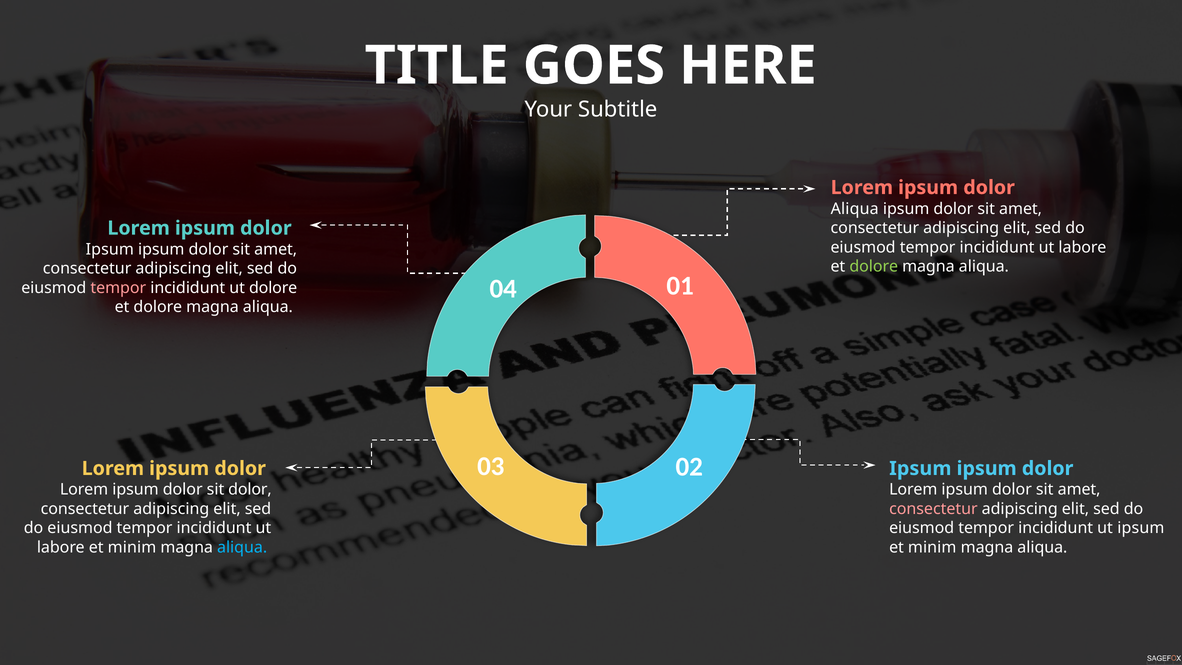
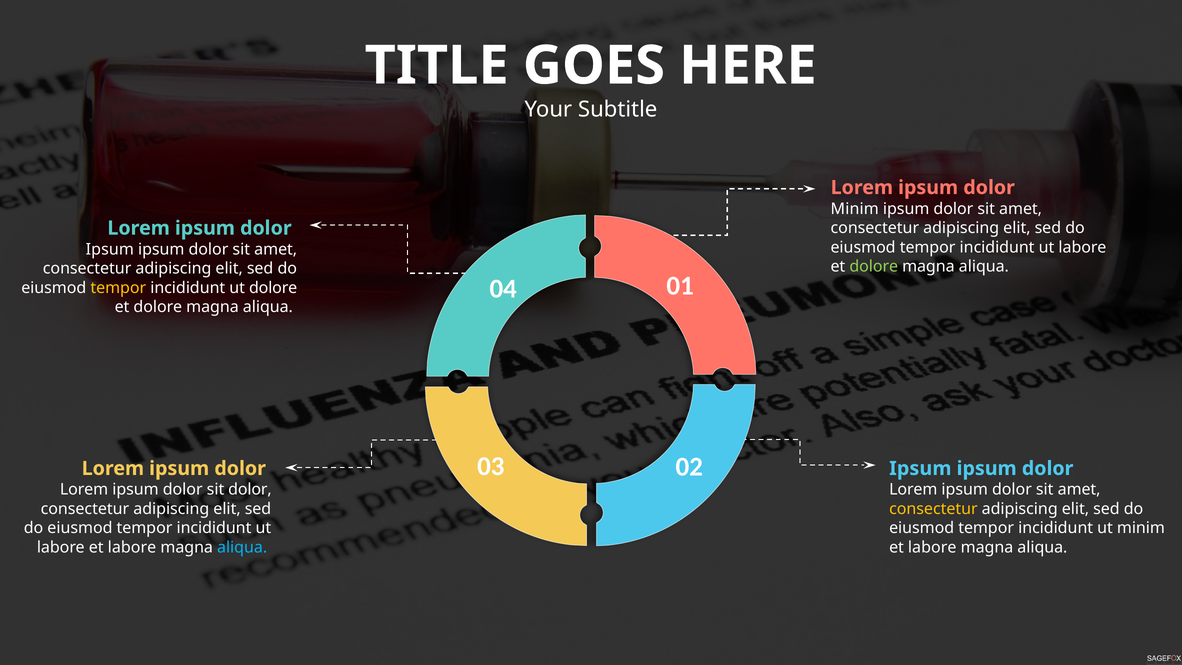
Aliqua at (855, 209): Aliqua -> Minim
tempor at (118, 288) colour: pink -> yellow
consectetur at (933, 509) colour: pink -> yellow
ut ipsum: ipsum -> minim
labore et minim: minim -> labore
minim at (932, 547): minim -> labore
